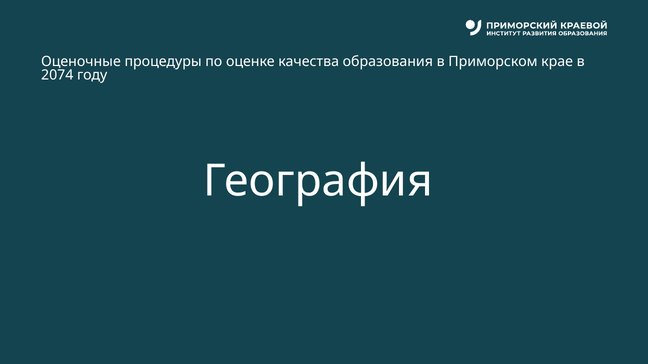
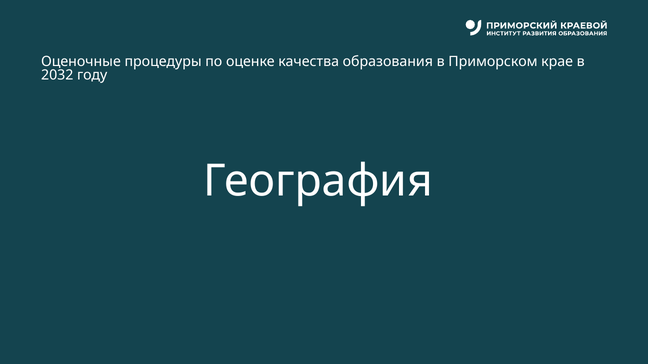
2074: 2074 -> 2032
